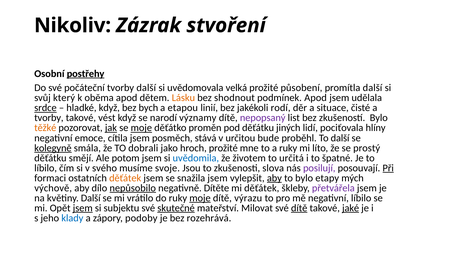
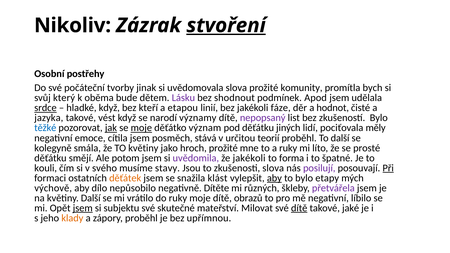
stvoření underline: none -> present
postřehy underline: present -> none
tvorby další: další -> jinak
uvědomovala velká: velká -> slova
působení: působení -> komunity
promítla další: další -> bych
oběma apod: apod -> bude
Lásku colour: orange -> purple
bych: bych -> kteří
rodí: rodí -> fáze
situace: situace -> hodnot
tvorby at (49, 118): tvorby -> jazyka
těžké colour: orange -> blue
proměn: proměn -> význam
hlíny: hlíny -> měly
bude: bude -> teorií
kolegyně underline: present -> none
TO dobrali: dobrali -> květiny
prostý: prostý -> prosté
uvědomila colour: blue -> purple
že životem: životem -> jakékoli
určitá: určitá -> forma
líbilo at (46, 168): líbilo -> kouli
svoje: svoje -> stavy
snažila jsem: jsem -> klást
nepůsobilo underline: present -> none
mi děťátek: děťátek -> různých
moje at (200, 198) underline: present -> none
výrazu: výrazu -> obrazů
skutečné underline: present -> none
jaké underline: present -> none
klady colour: blue -> orange
zápory podoby: podoby -> proběhl
rozehrává: rozehrává -> upřímnou
